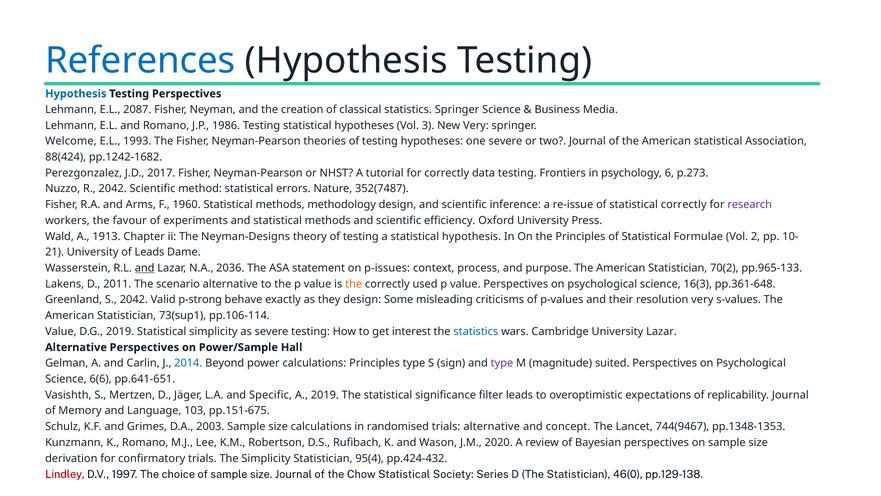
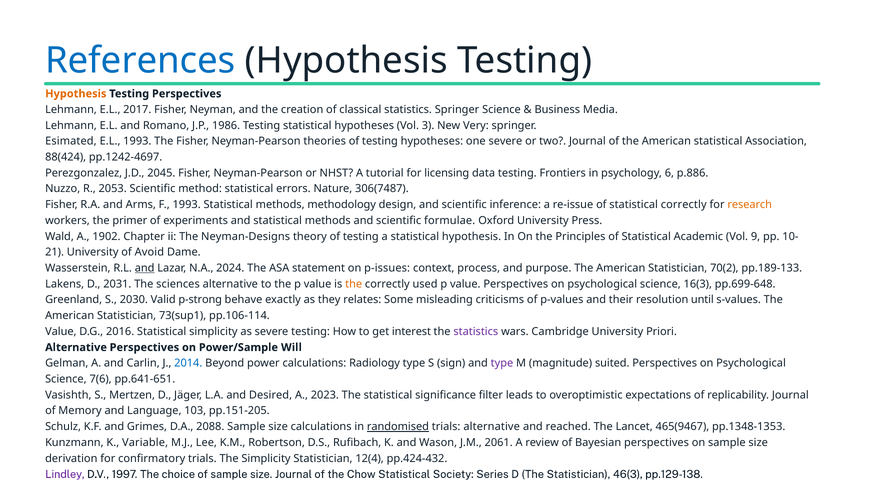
Hypothesis at (76, 94) colour: blue -> orange
2087: 2087 -> 2017
Welcome: Welcome -> Esimated
pp.1242-1682: pp.1242-1682 -> pp.1242-4697
2017: 2017 -> 2045
for correctly: correctly -> licensing
p.273: p.273 -> p.886
R 2042: 2042 -> 2053
352(7487: 352(7487 -> 306(7487
F 1960: 1960 -> 1993
research colour: purple -> orange
favour: favour -> primer
efficiency: efficiency -> formulae
1913: 1913 -> 1902
Formulae: Formulae -> Academic
2: 2 -> 9
of Leads: Leads -> Avoid
2036: 2036 -> 2024
pp.965-133: pp.965-133 -> pp.189-133
2011: 2011 -> 2031
scenario: scenario -> sciences
pp.361-648: pp.361-648 -> pp.699-648
S 2042: 2042 -> 2030
they design: design -> relates
resolution very: very -> until
D.G 2019: 2019 -> 2016
statistics at (476, 331) colour: blue -> purple
University Lazar: Lazar -> Priori
Hall: Hall -> Will
calculations Principles: Principles -> Radiology
6(6: 6(6 -> 7(6
Specific: Specific -> Desired
A 2019: 2019 -> 2023
pp.151-675: pp.151-675 -> pp.151-205
2003: 2003 -> 2088
randomised underline: none -> present
concept: concept -> reached
744(9467: 744(9467 -> 465(9467
K Romano: Romano -> Variable
2020: 2020 -> 2061
95(4: 95(4 -> 12(4
Lindley colour: red -> purple
46(0: 46(0 -> 46(3
